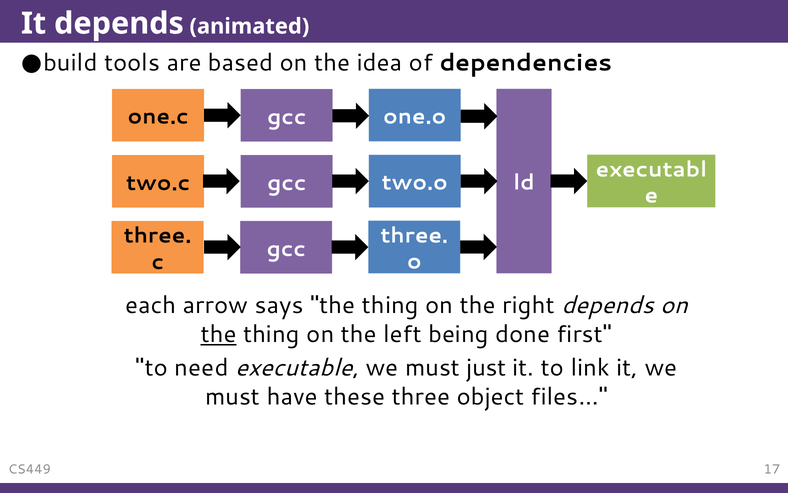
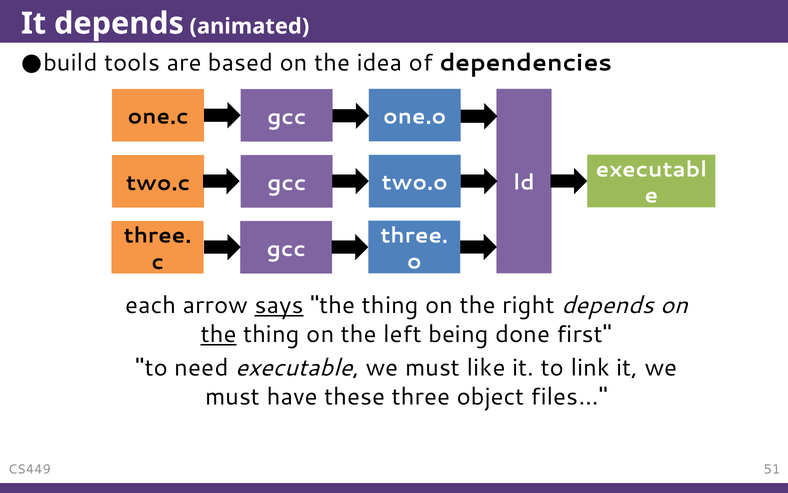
says underline: none -> present
just: just -> like
17: 17 -> 51
